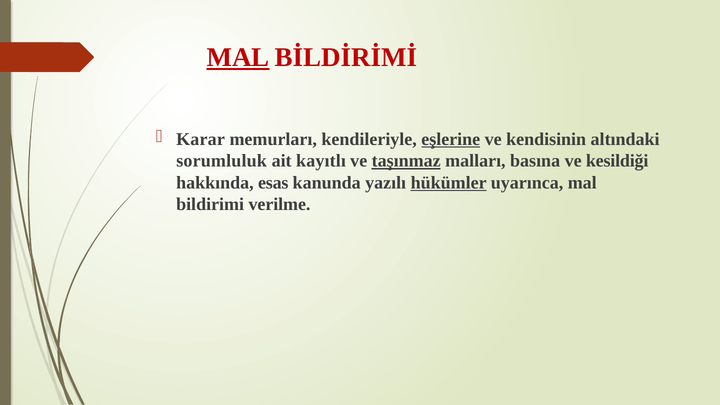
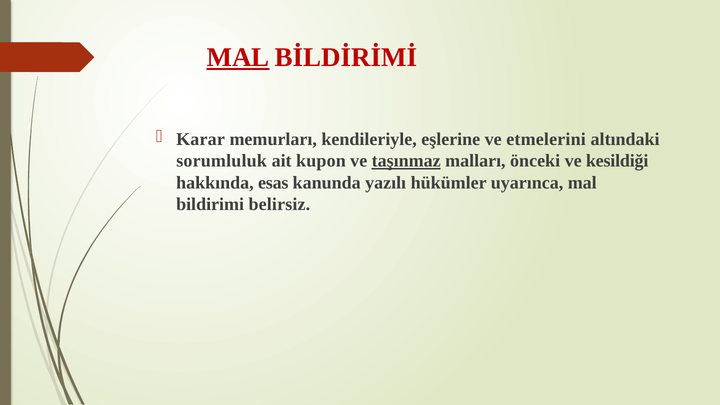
eşlerine underline: present -> none
kendisinin: kendisinin -> etmelerini
kayıtlı: kayıtlı -> kupon
basına: basına -> önceki
hükümler underline: present -> none
verilme: verilme -> belirsiz
